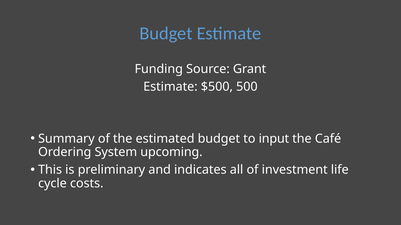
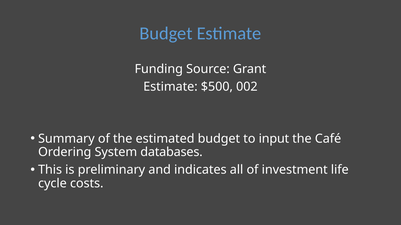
500: 500 -> 002
upcoming: upcoming -> databases
